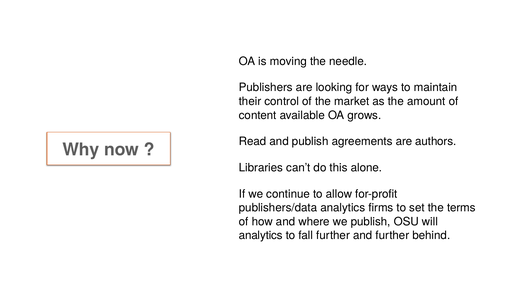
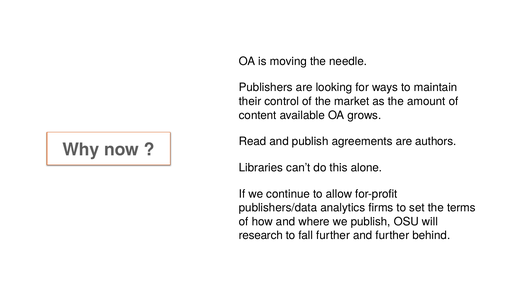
analytics at (261, 236): analytics -> research
